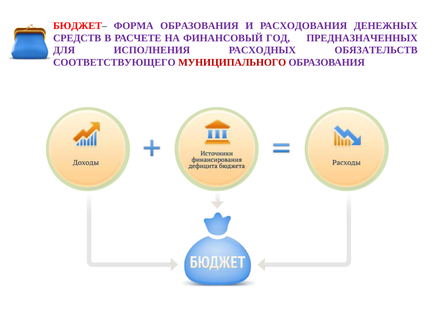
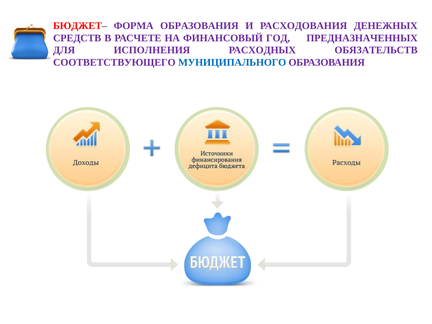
МУНИЦИПАЛЬНОГО colour: red -> blue
